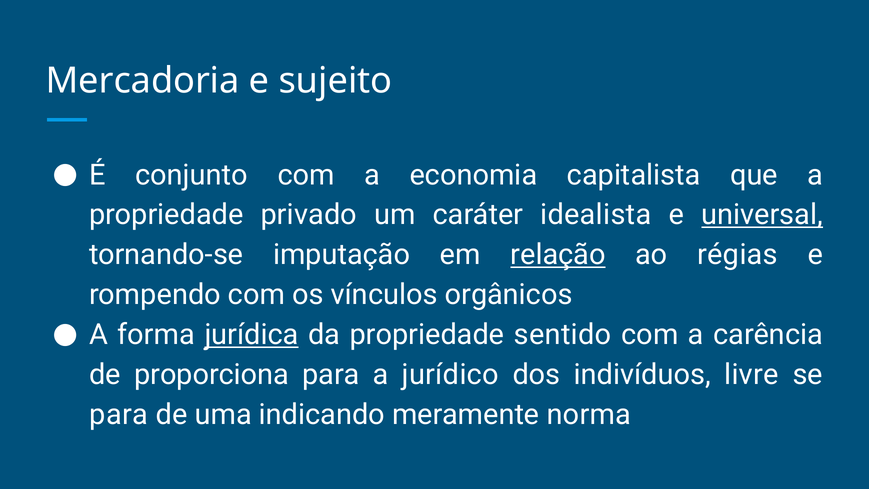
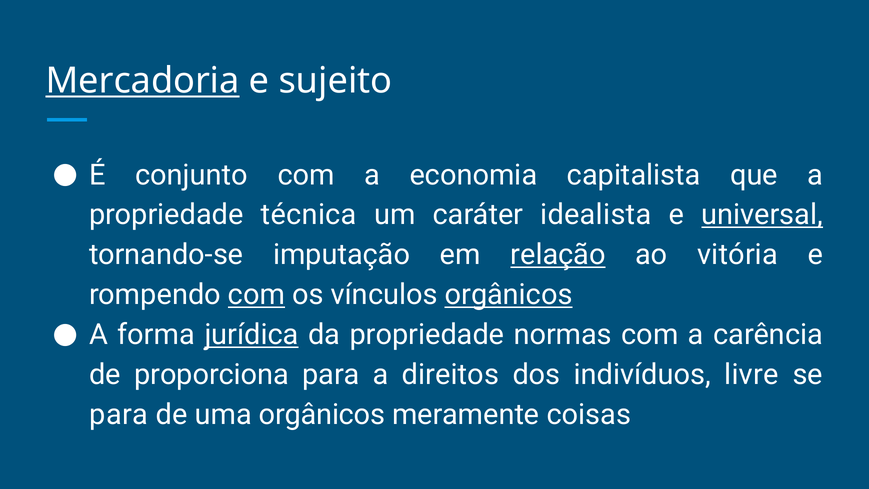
Mercadoria underline: none -> present
privado: privado -> técnica
régias: régias -> vitória
com at (257, 295) underline: none -> present
orgânicos at (509, 295) underline: none -> present
sentido: sentido -> normas
jurídico: jurídico -> direitos
uma indicando: indicando -> orgânicos
norma: norma -> coisas
